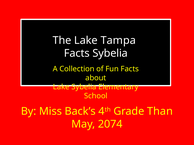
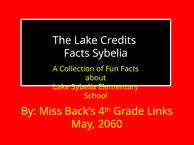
Tampa: Tampa -> Credits
Than: Than -> Links
2074: 2074 -> 2060
